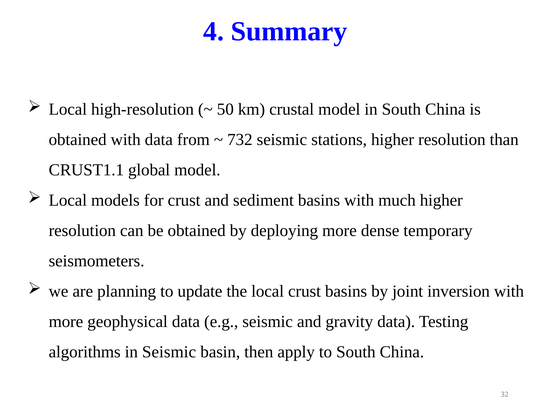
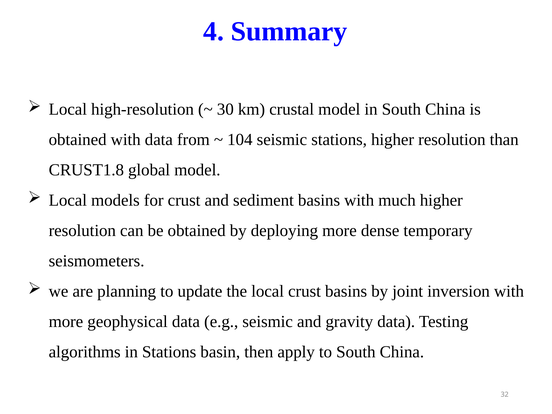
50: 50 -> 30
732: 732 -> 104
CRUST1.1: CRUST1.1 -> CRUST1.8
in Seismic: Seismic -> Stations
